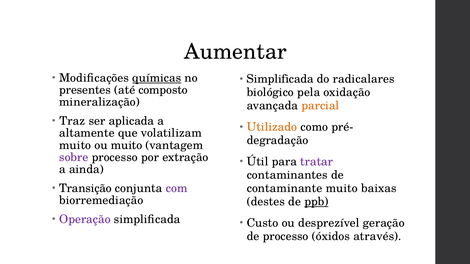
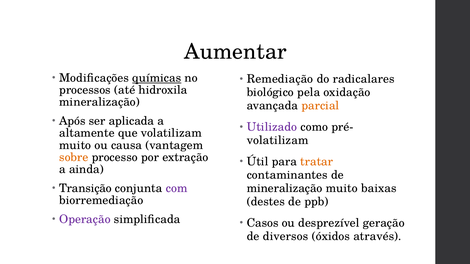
Simplificada at (280, 79): Simplificada -> Remediação
presentes: presentes -> processos
composto: composto -> hidroxila
Traz: Traz -> Após
Utilizado colour: orange -> purple
degradação at (278, 141): degradação -> volatilizam
ou muito: muito -> causa
sobre colour: purple -> orange
tratar colour: purple -> orange
contaminante at (285, 189): contaminante -> mineralização
ppb underline: present -> none
Custo: Custo -> Casos
de processo: processo -> diversos
